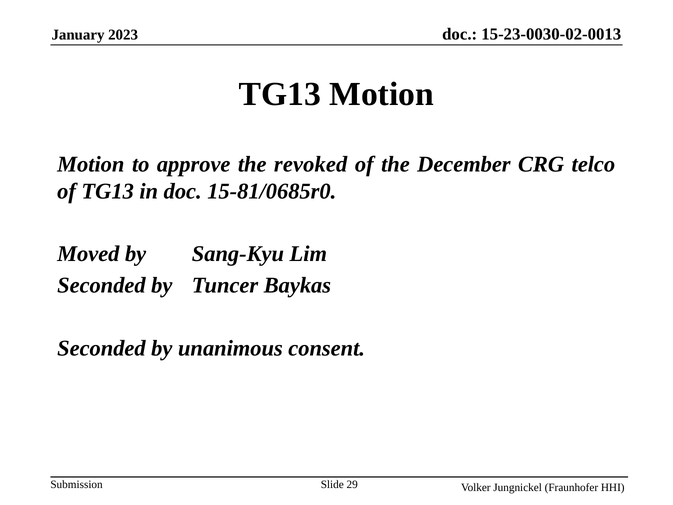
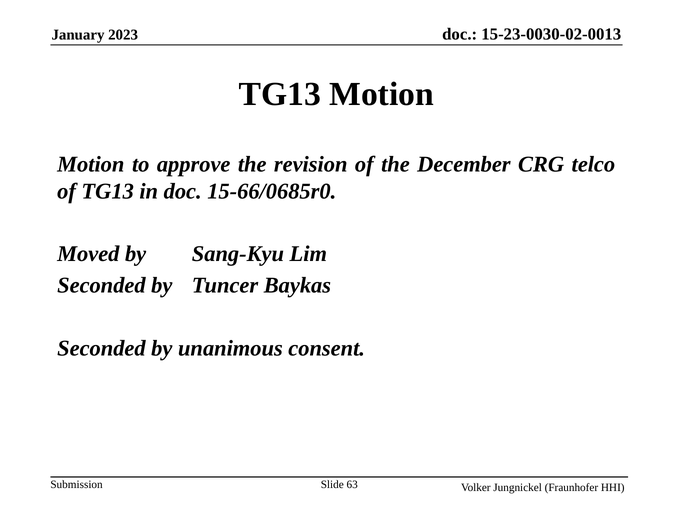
revoked: revoked -> revision
15-81/0685r0: 15-81/0685r0 -> 15-66/0685r0
29: 29 -> 63
